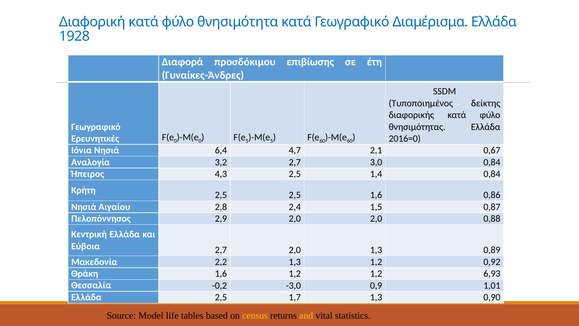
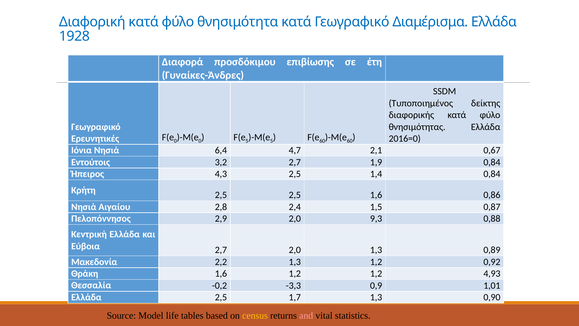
Αναλογία: Αναλογία -> Εντούτοις
3,0: 3,0 -> 1,9
2,0 2,0: 2,0 -> 9,3
6,93: 6,93 -> 4,93
-3,0: -3,0 -> -3,3
and colour: yellow -> pink
